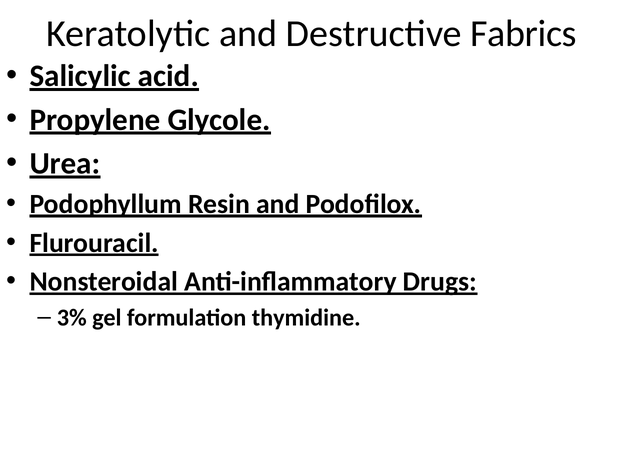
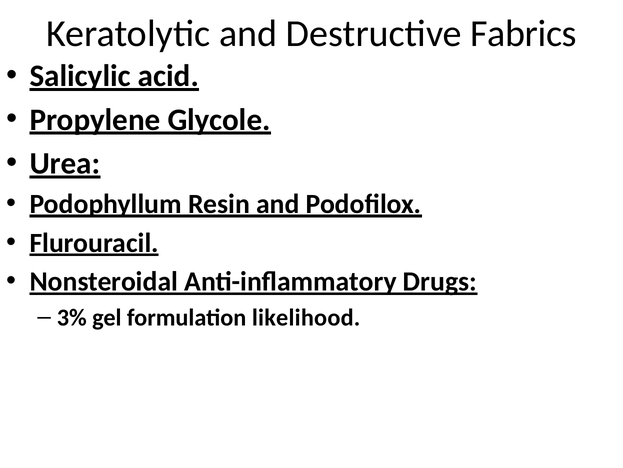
thymidine: thymidine -> likelihood
